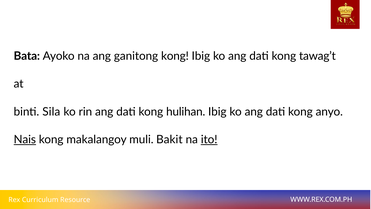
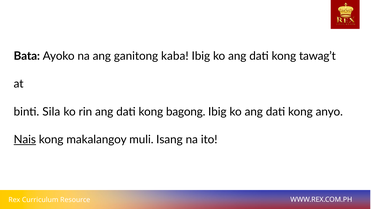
ganitong kong: kong -> kaba
hulihan: hulihan -> bagong
Bakit: Bakit -> Isang
ito underline: present -> none
